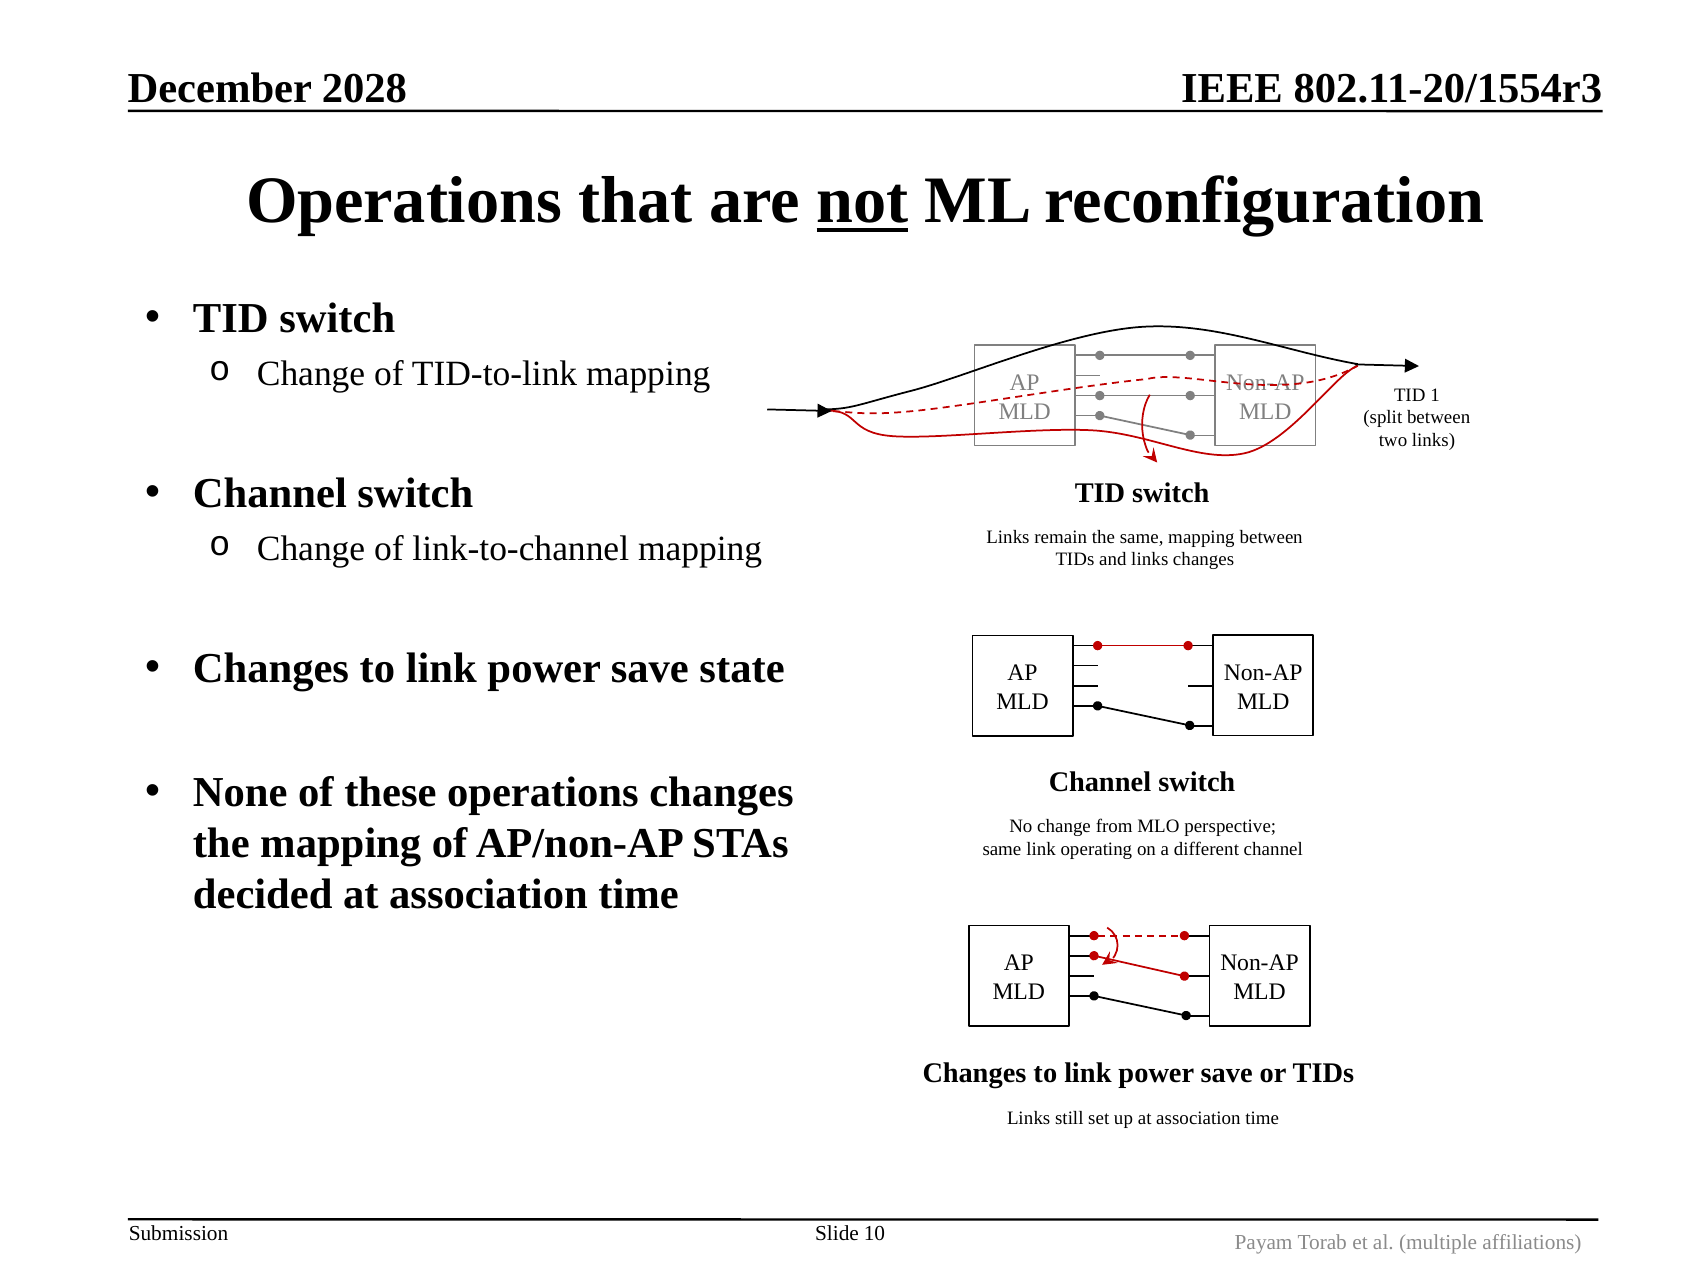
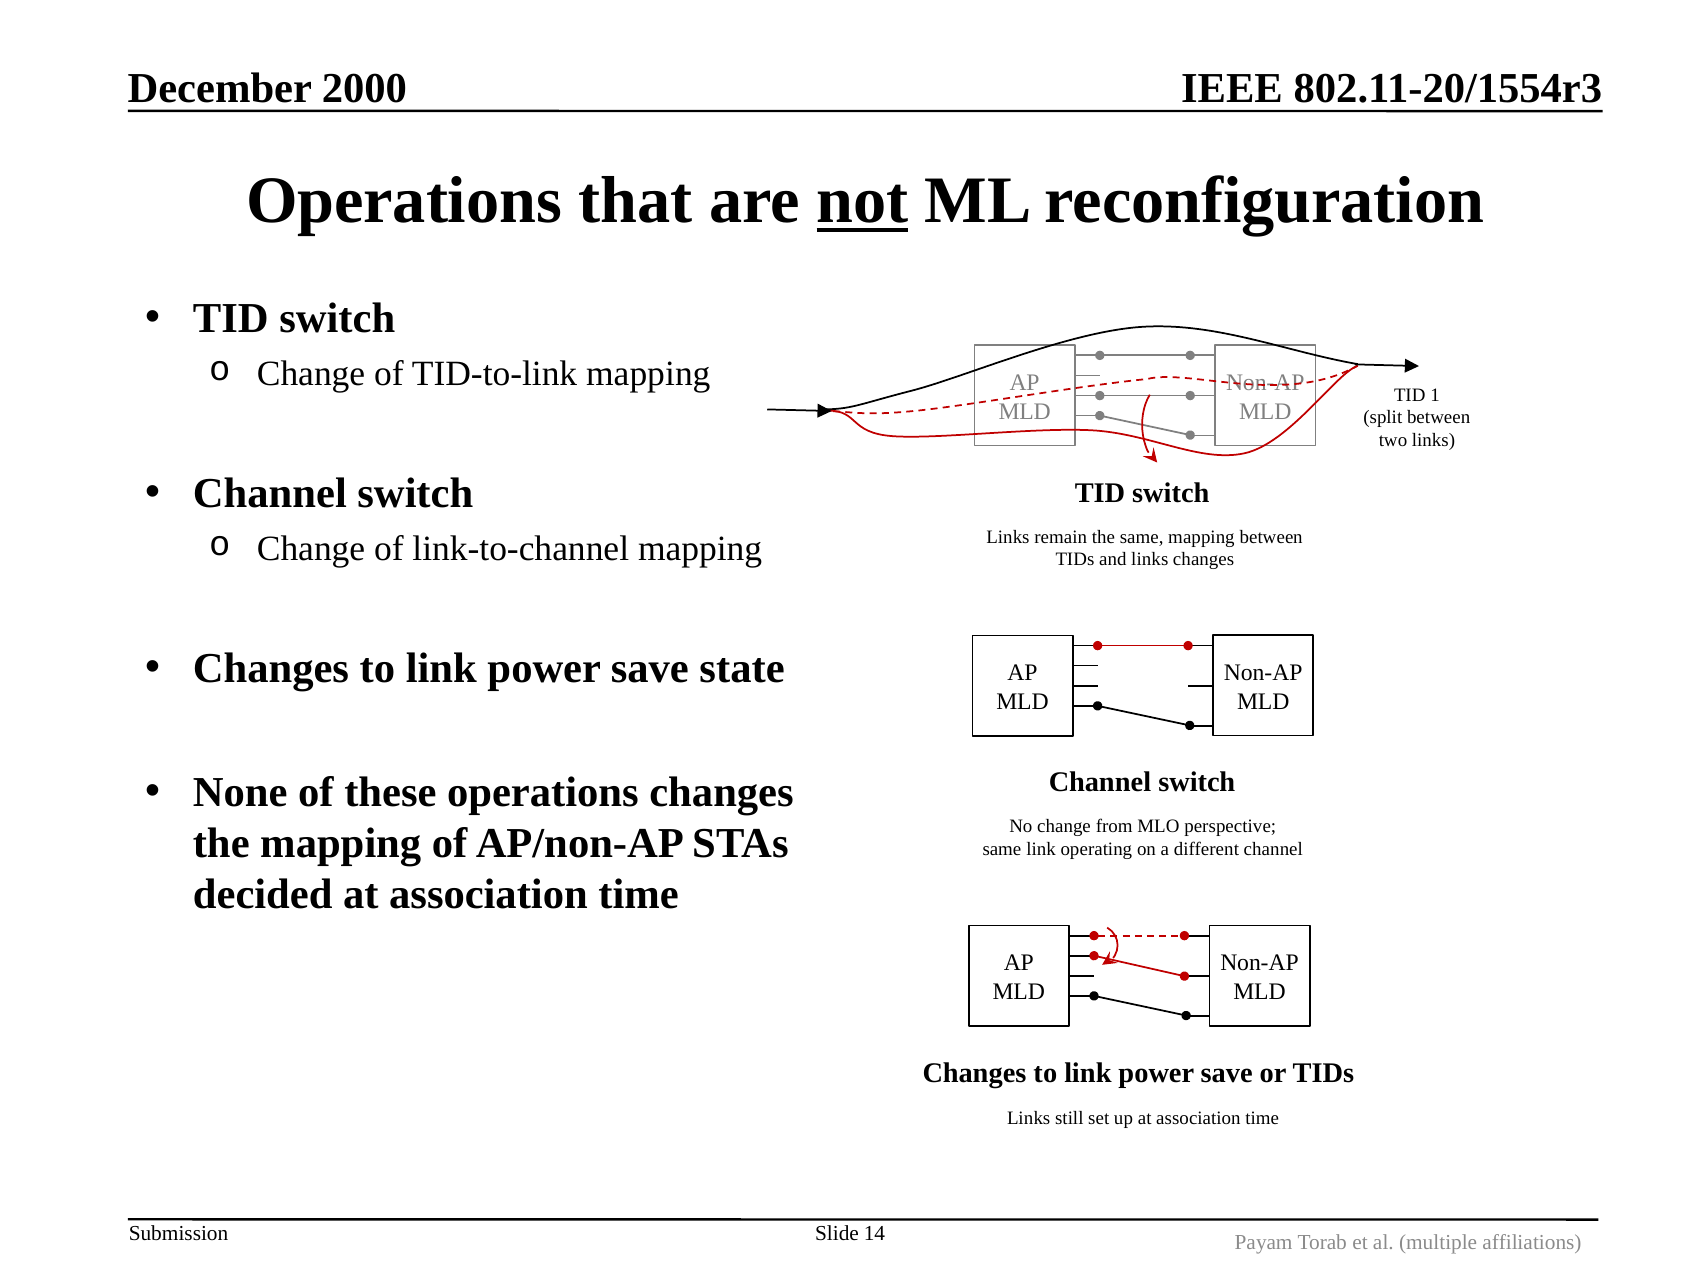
2028: 2028 -> 2000
10: 10 -> 14
